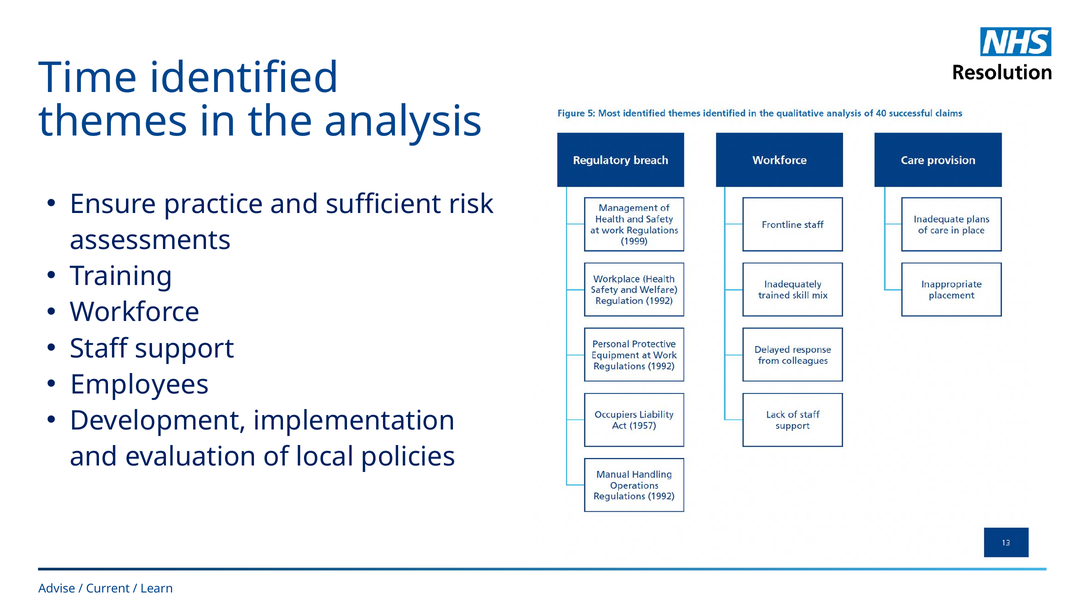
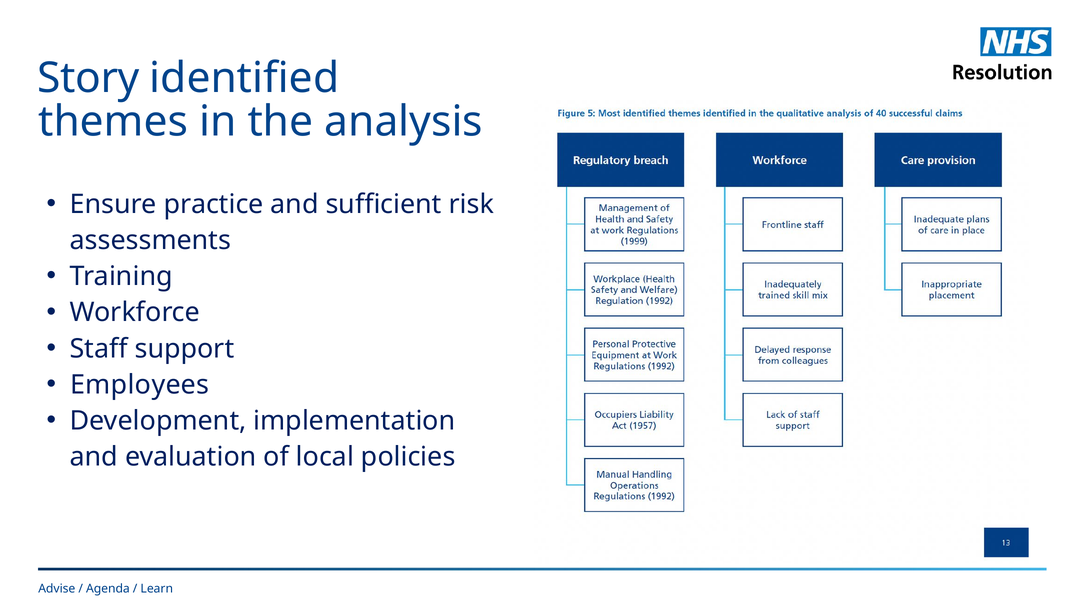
Time: Time -> Story
Current: Current -> Agenda
